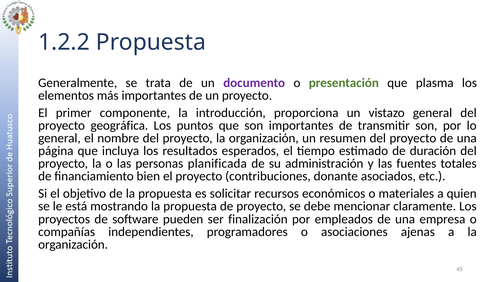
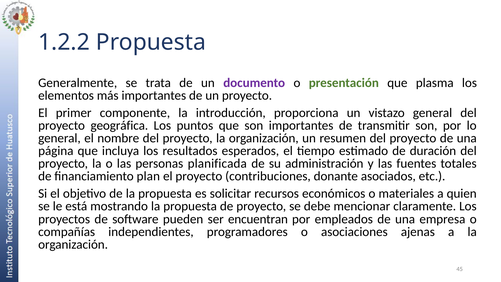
bien: bien -> plan
finalización: finalización -> encuentran
